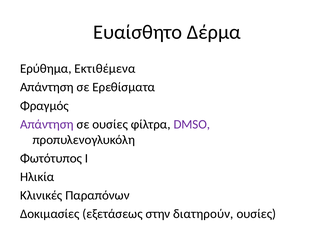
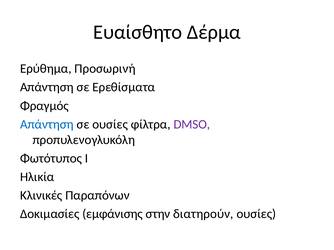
Εκτιθέμενα: Εκτιθέμενα -> Προσωρινή
Απάντηση at (47, 125) colour: purple -> blue
εξετάσεως: εξετάσεως -> εμφάνισης
